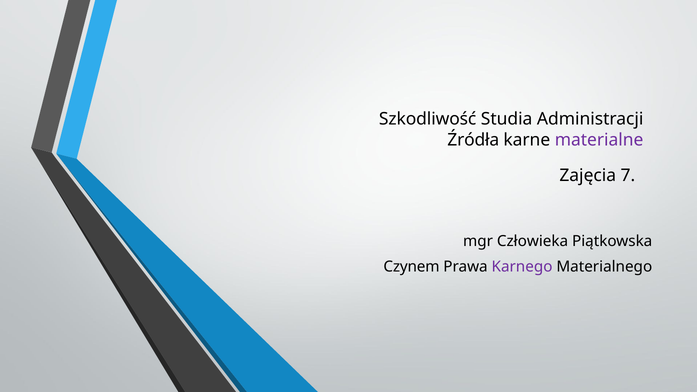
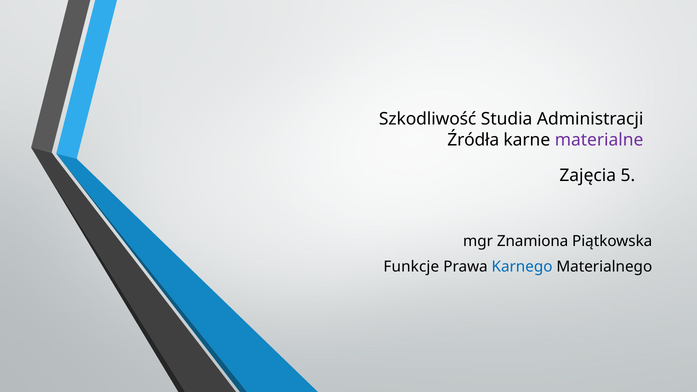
7: 7 -> 5
Człowieka: Człowieka -> Znamiona
Czynem: Czynem -> Funkcje
Karnego colour: purple -> blue
